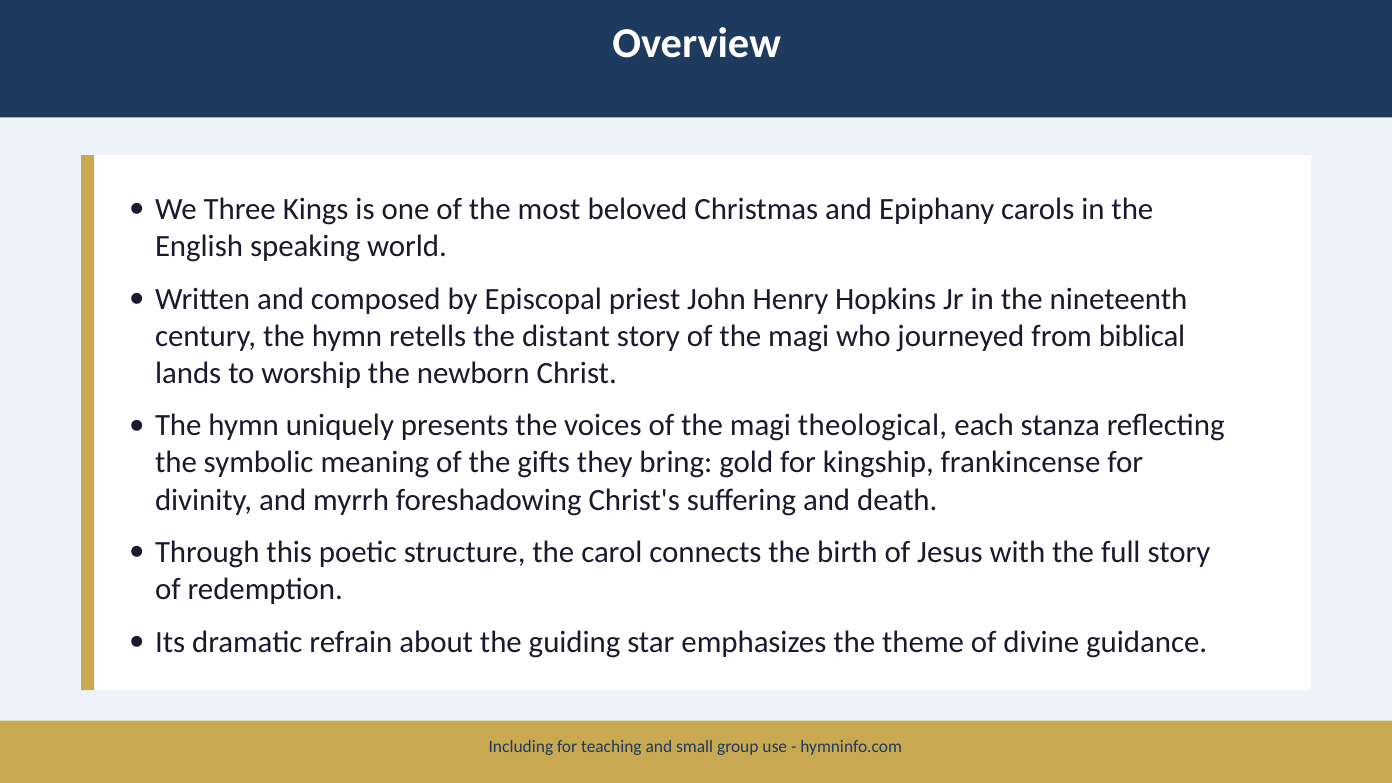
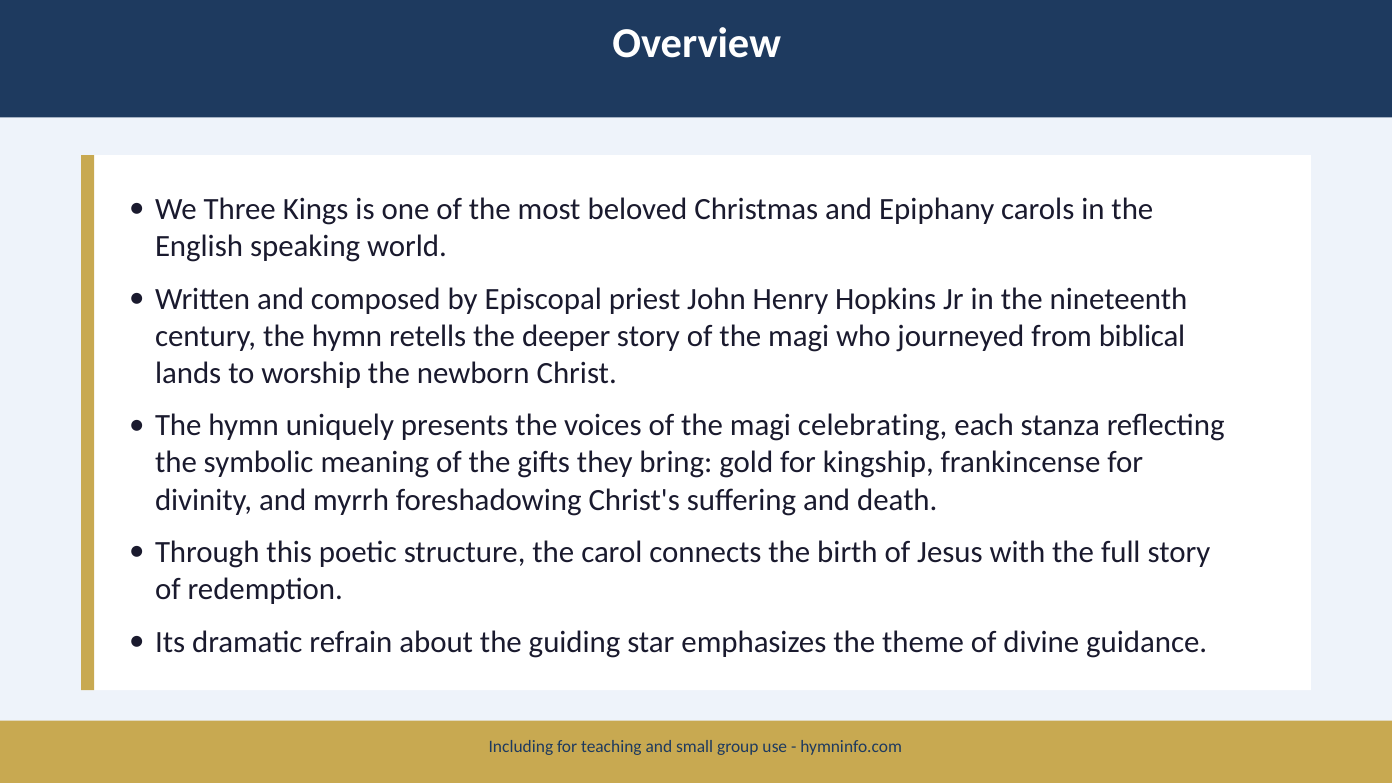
distant: distant -> deeper
theological: theological -> celebrating
